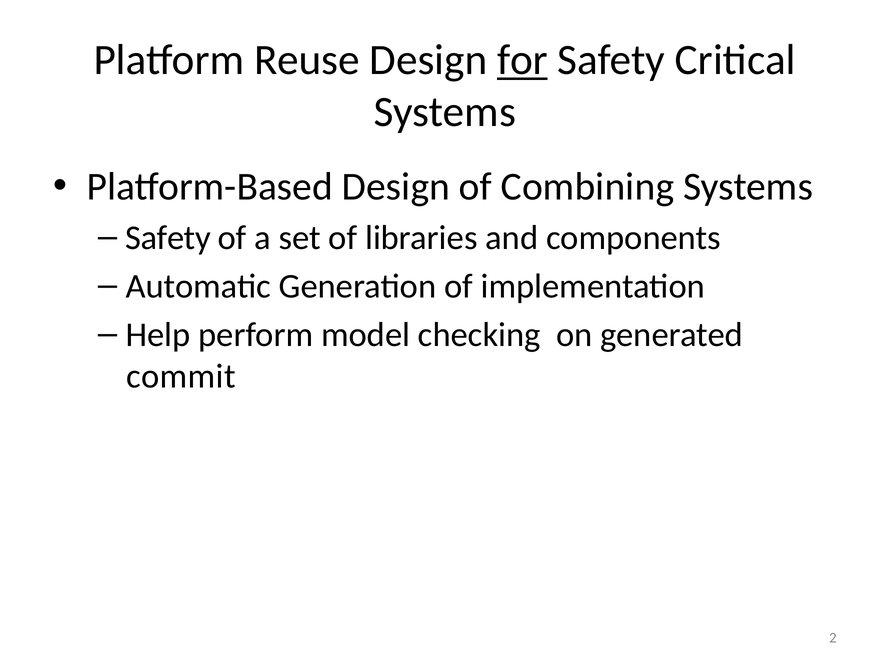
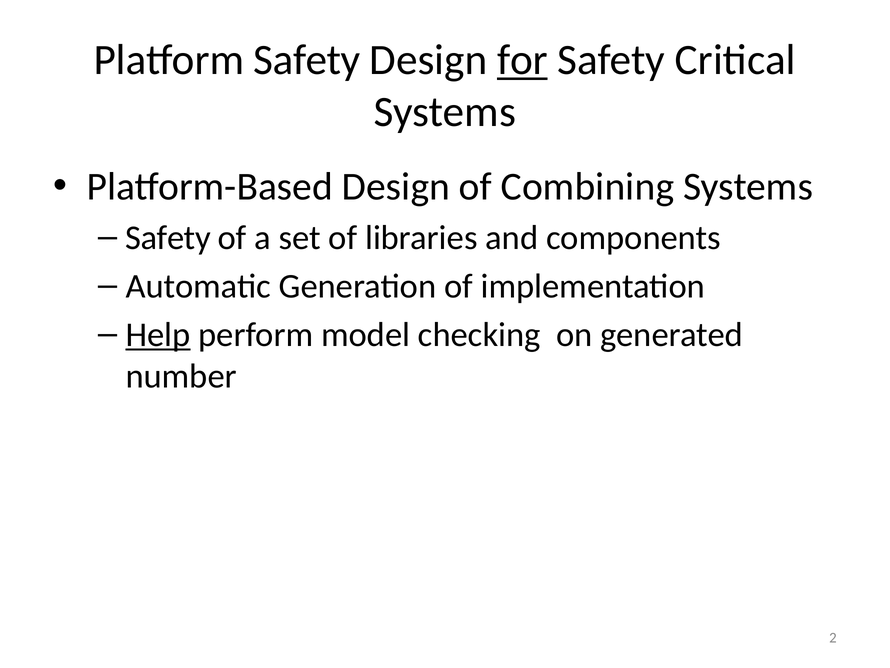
Platform Reuse: Reuse -> Safety
Help underline: none -> present
commit: commit -> number
